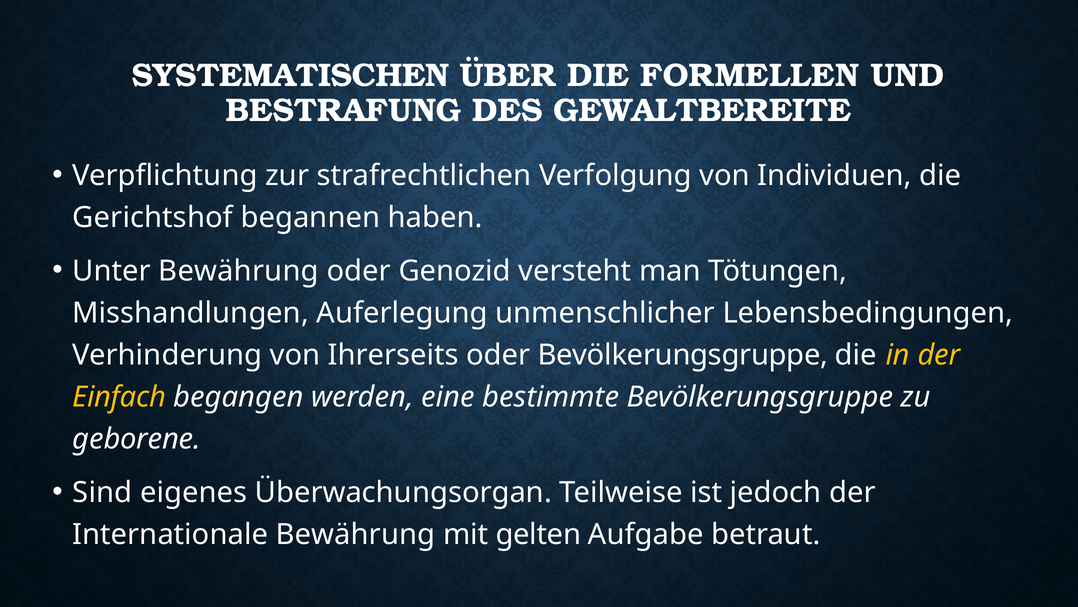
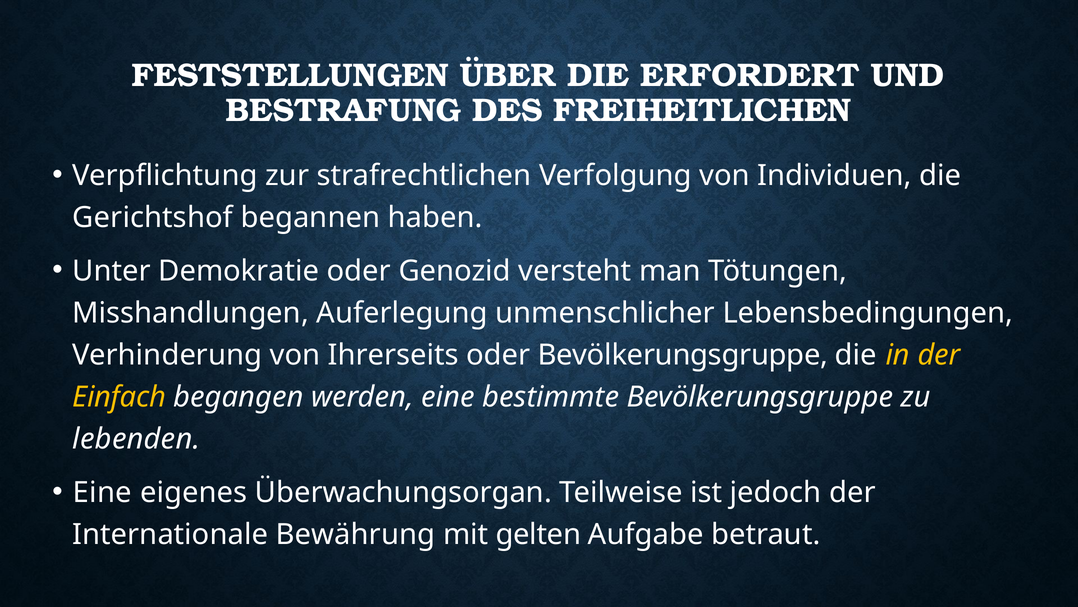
SYSTEMATISCHEN: SYSTEMATISCHEN -> FESTSTELLUNGEN
FORMELLEN: FORMELLEN -> ERFORDERT
GEWALTBEREITE: GEWALTBEREITE -> FREIHEITLICHEN
Unter Bewährung: Bewährung -> Demokratie
geborene: geborene -> lebenden
Sind at (102, 492): Sind -> Eine
